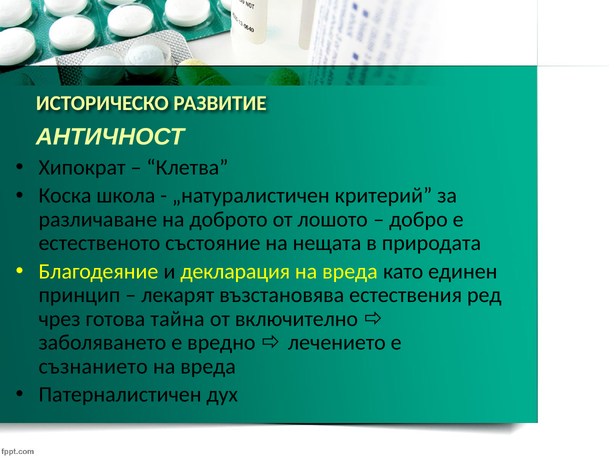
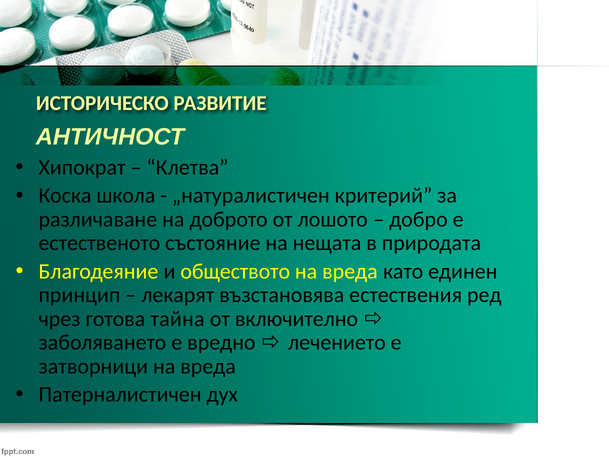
декларация: декларация -> обществото
съзнанието: съзнанието -> затворници
